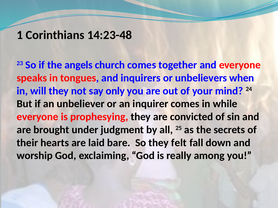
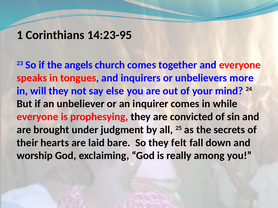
14:23-48: 14:23-48 -> 14:23-95
when: when -> more
only: only -> else
